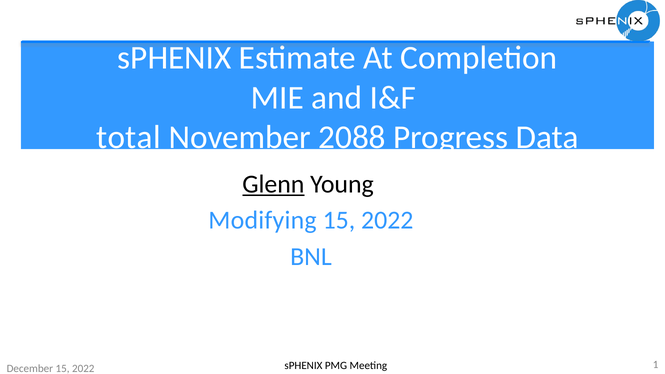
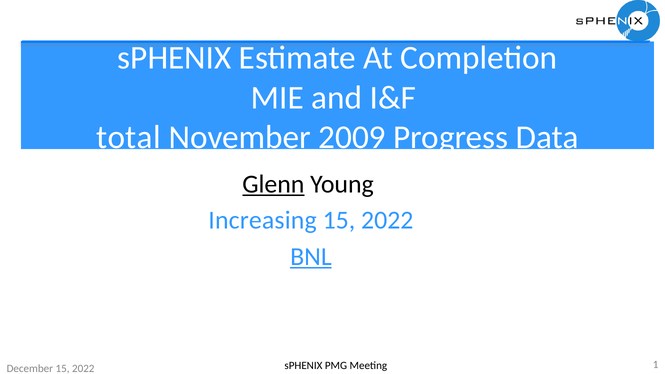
2088: 2088 -> 2009
Modifying: Modifying -> Increasing
BNL underline: none -> present
